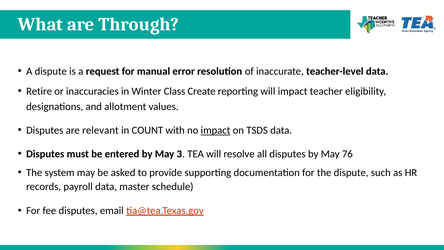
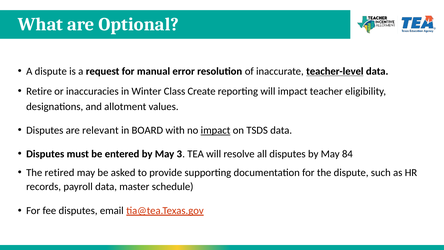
Through: Through -> Optional
teacher-level underline: none -> present
COUNT: COUNT -> BOARD
76: 76 -> 84
system: system -> retired
